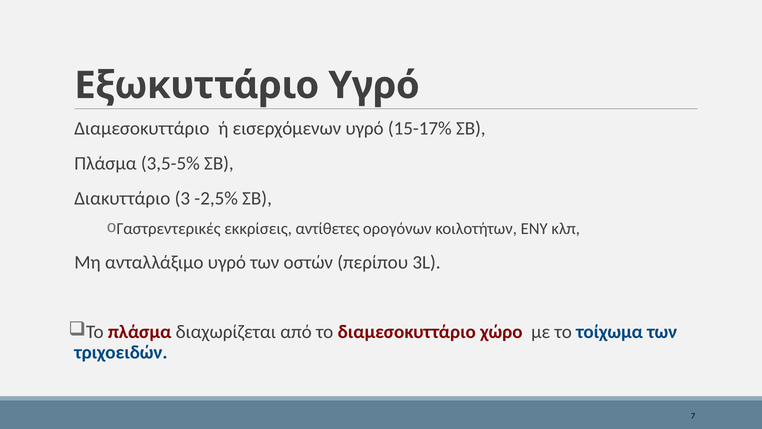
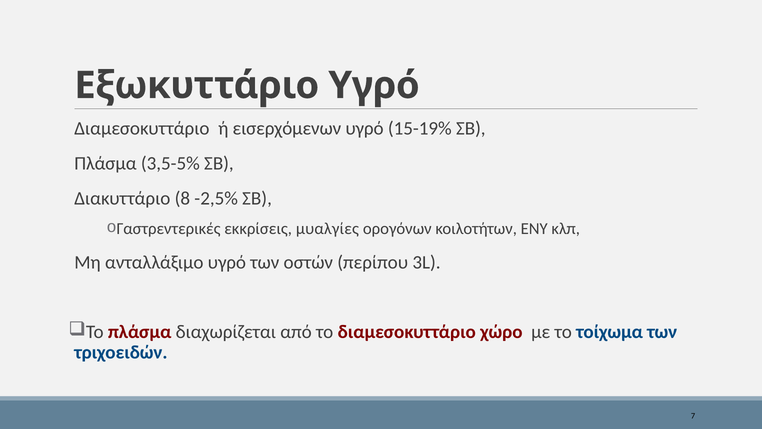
15-17%: 15-17% -> 15-19%
3: 3 -> 8
αντίθετες: αντίθετες -> μυαλγίες
